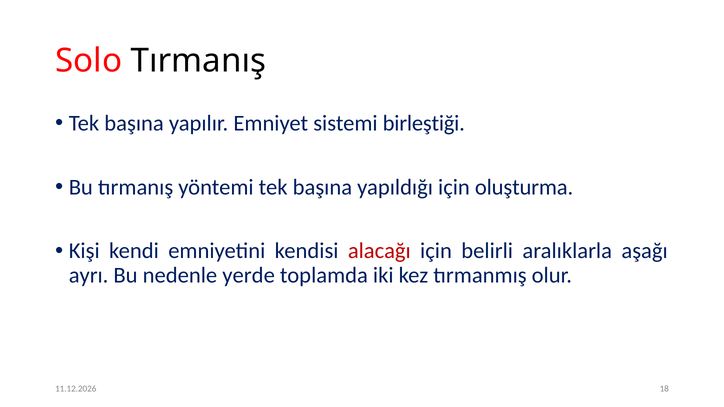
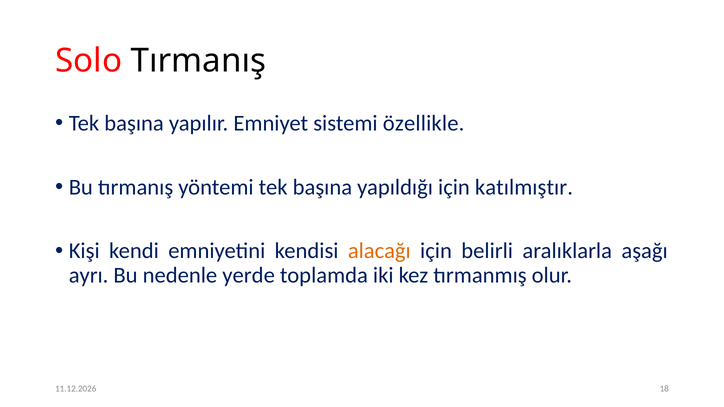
birleştiği: birleştiği -> özellikle
oluşturma: oluşturma -> katılmıştır
alacağı colour: red -> orange
